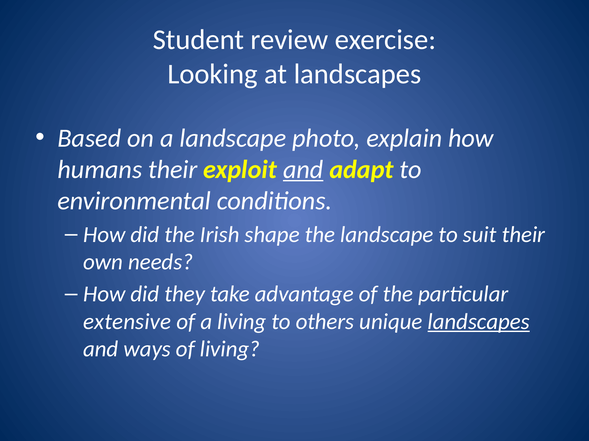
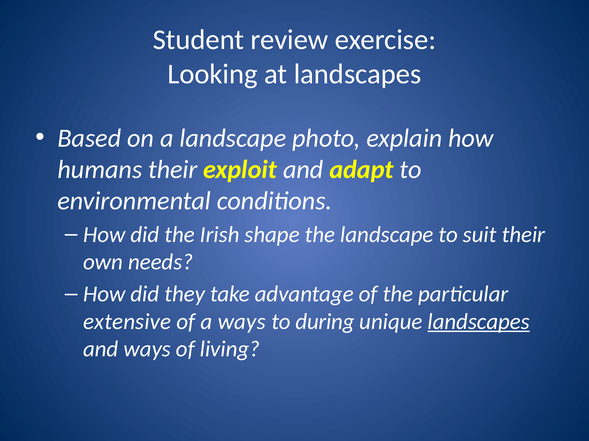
and at (303, 170) underline: present -> none
a living: living -> ways
others: others -> during
